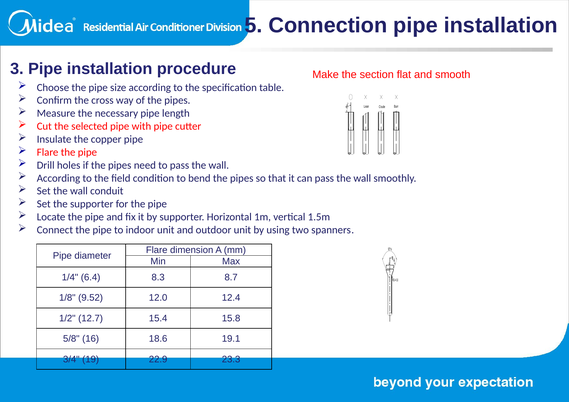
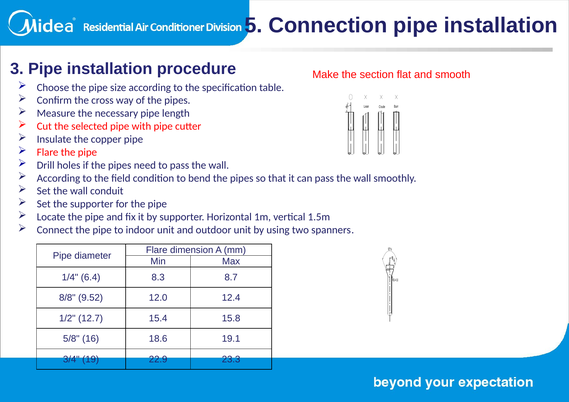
1/8: 1/8 -> 8/8
